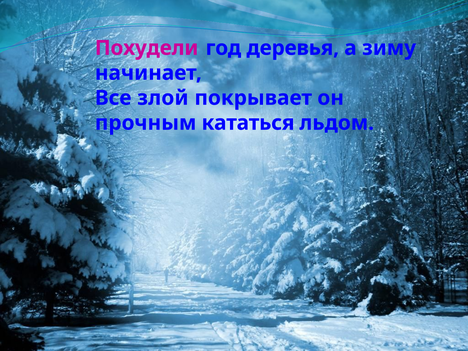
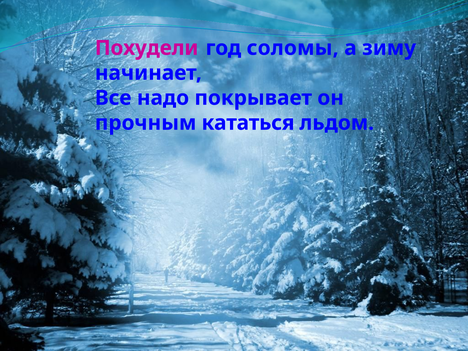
деревья: деревья -> соломы
злой: злой -> надо
